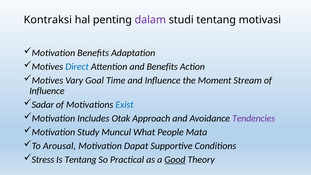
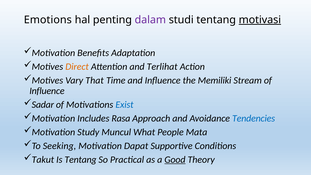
Kontraksi: Kontraksi -> Emotions
motivasi underline: none -> present
Direct colour: blue -> orange
and Benefits: Benefits -> Terlihat
Goal: Goal -> That
Moment: Moment -> Memiliki
Otak: Otak -> Rasa
Tendencies colour: purple -> blue
Arousal: Arousal -> Seeking
Stress: Stress -> Takut
